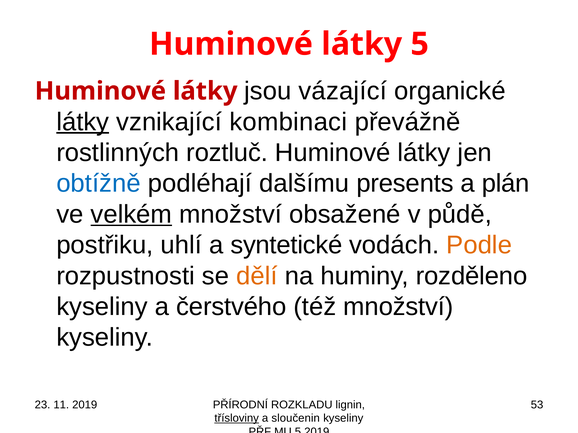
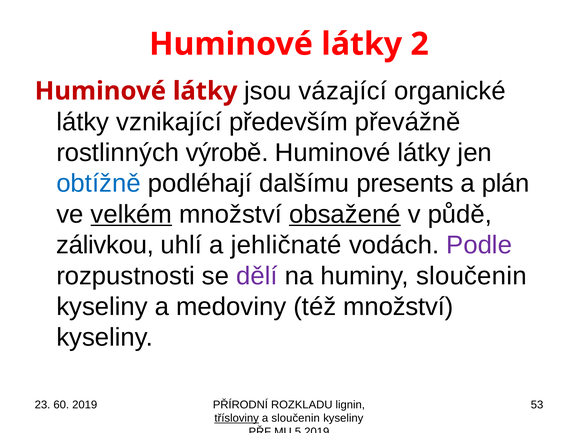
látky 5: 5 -> 2
látky at (83, 122) underline: present -> none
kombinaci: kombinaci -> především
roztluč: roztluč -> výrobě
obsažené underline: none -> present
postřiku: postřiku -> zálivkou
syntetické: syntetické -> jehličnaté
Podle colour: orange -> purple
dělí colour: orange -> purple
huminy rozděleno: rozděleno -> sloučenin
čerstvého: čerstvého -> medoviny
11: 11 -> 60
